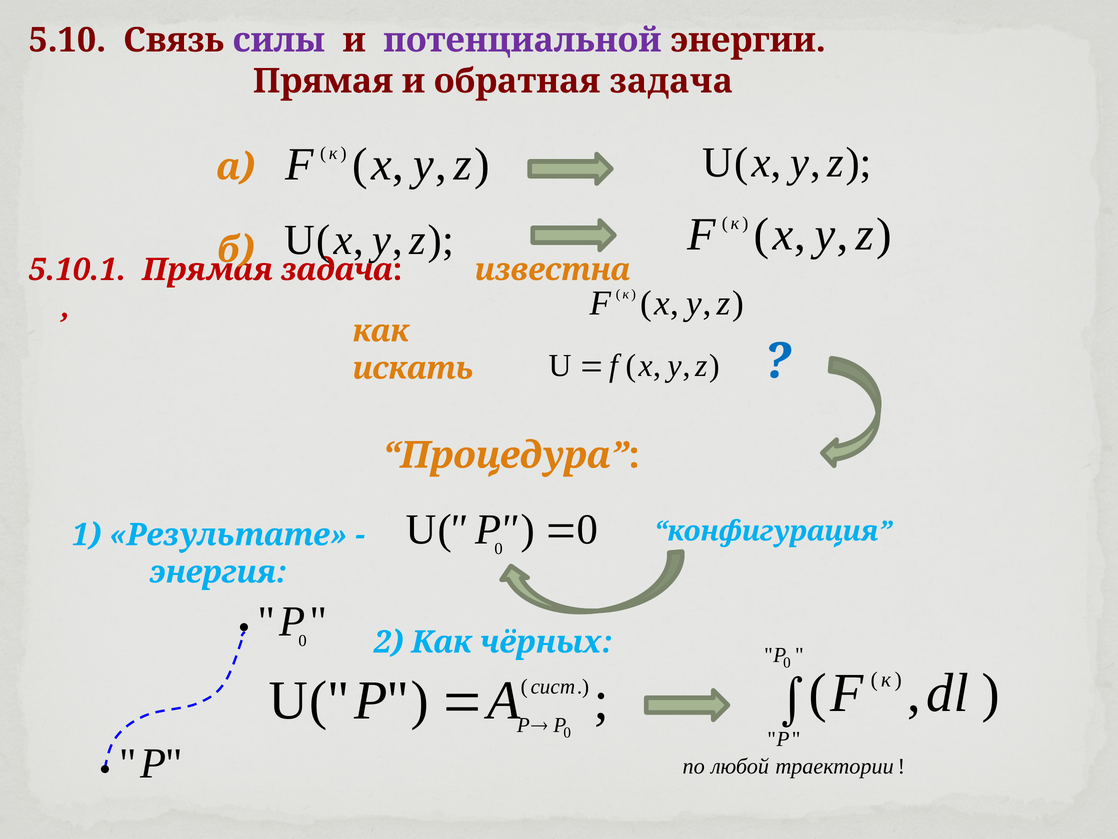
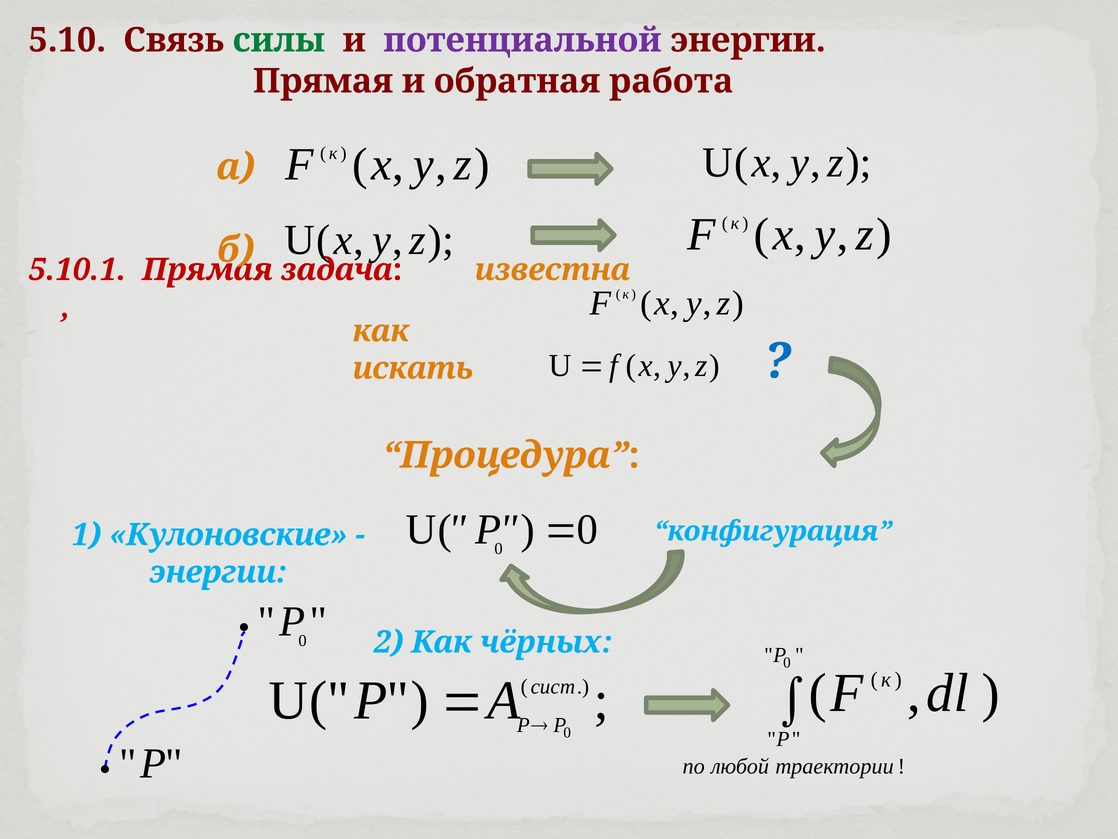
силы colour: purple -> green
обратная задача: задача -> работа
Результате: Результате -> Кулоновские
энергия at (218, 572): энергия -> энергии
